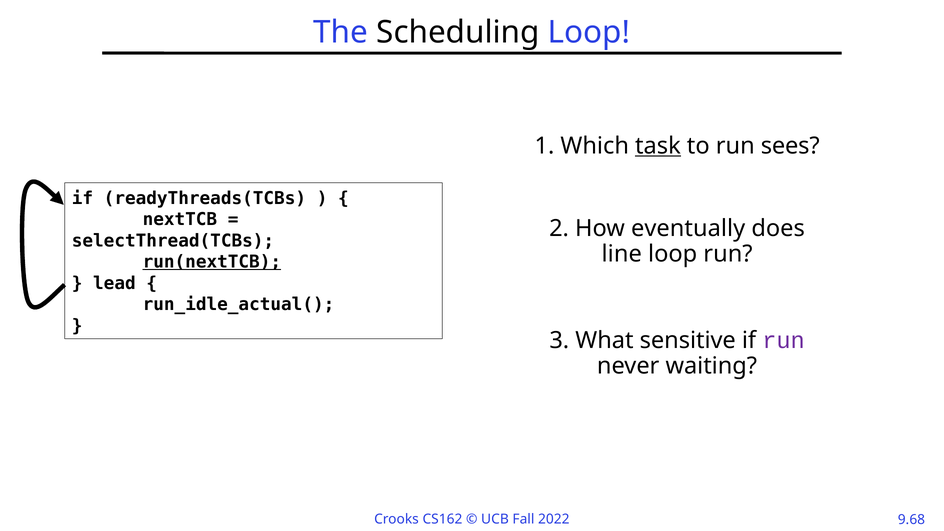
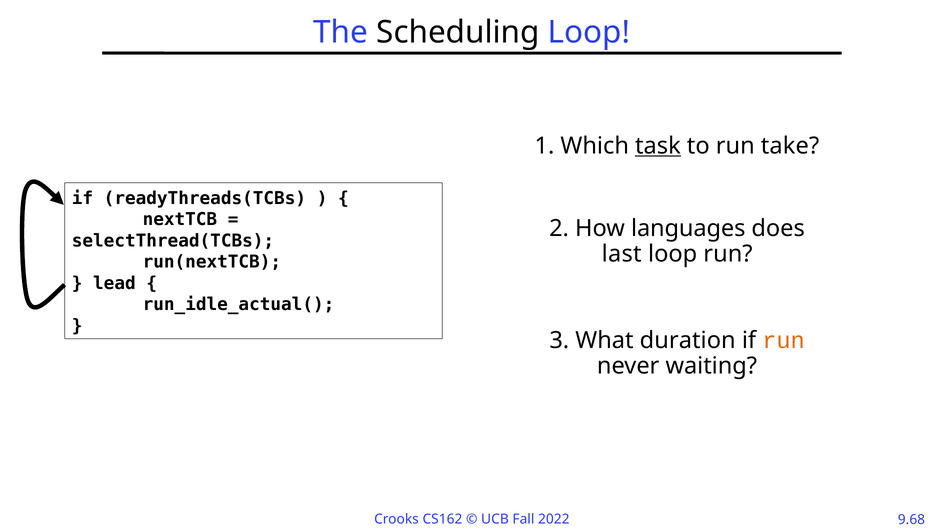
sees: sees -> take
eventually: eventually -> languages
line: line -> last
run(nextTCB underline: present -> none
sensitive: sensitive -> duration
run at (784, 341) colour: purple -> orange
